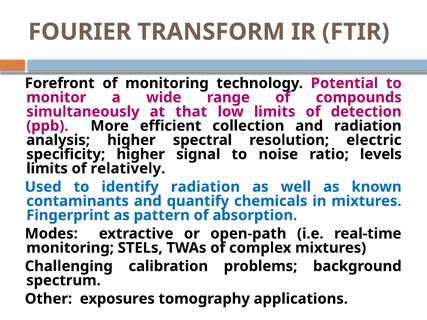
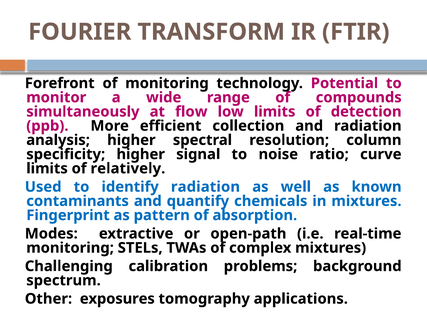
that: that -> flow
electric: electric -> column
levels: levels -> curve
